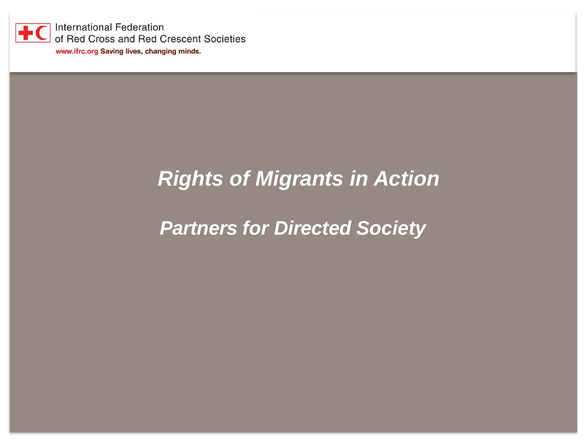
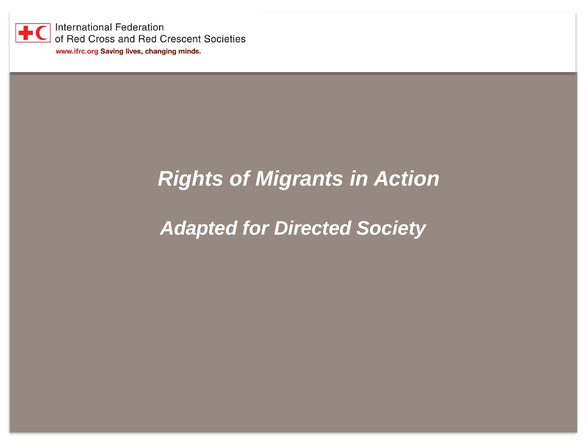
Partners: Partners -> Adapted
